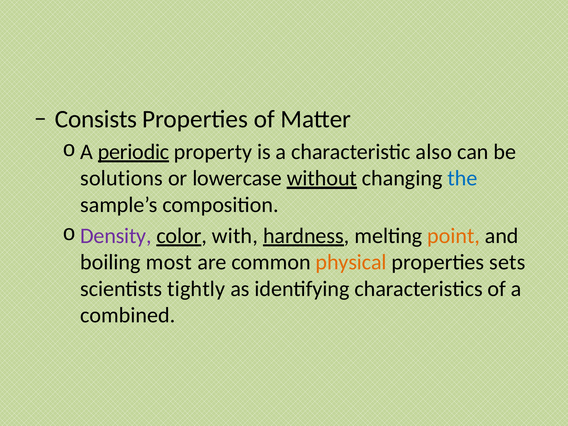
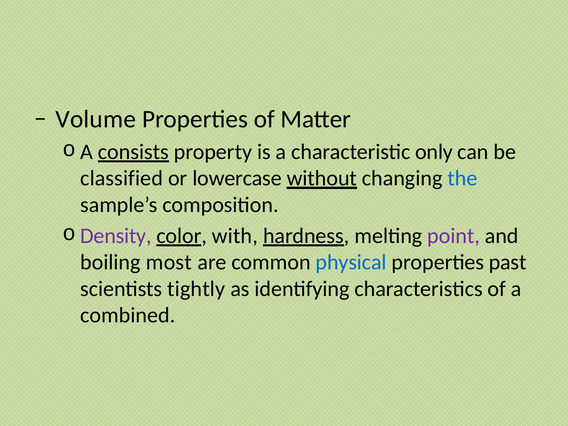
Consists: Consists -> Volume
periodic: periodic -> consists
also: also -> only
solutions: solutions -> classified
point colour: orange -> purple
physical colour: orange -> blue
sets: sets -> past
